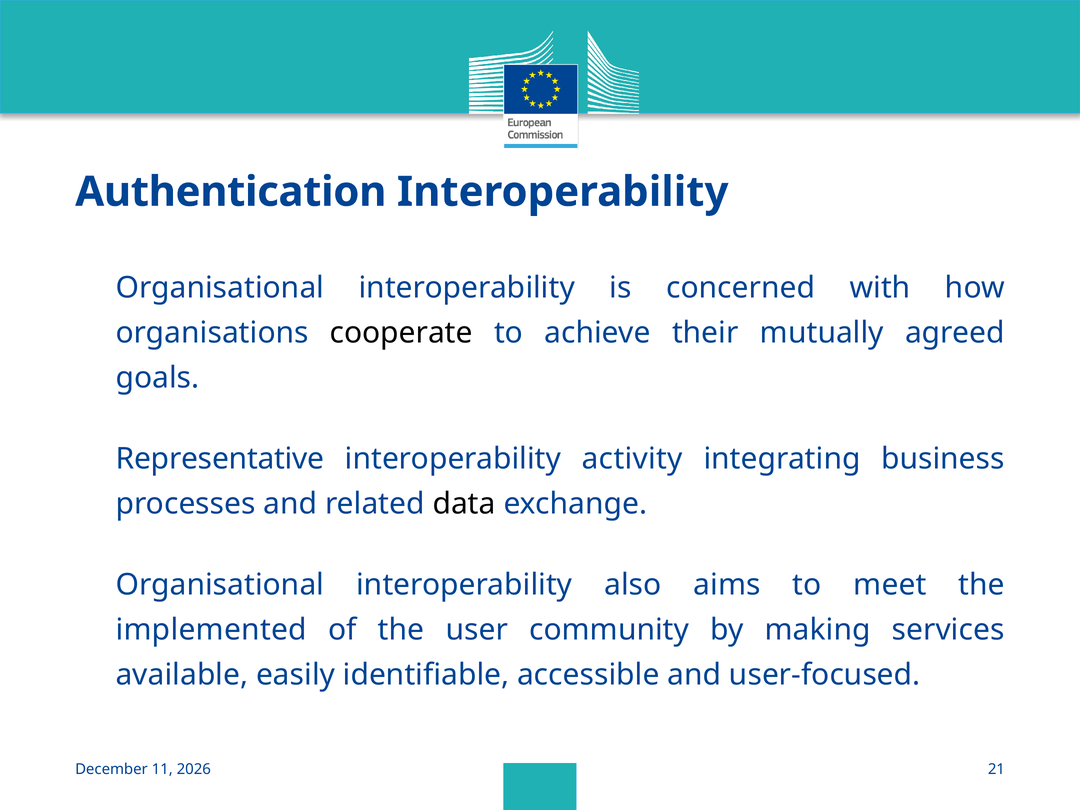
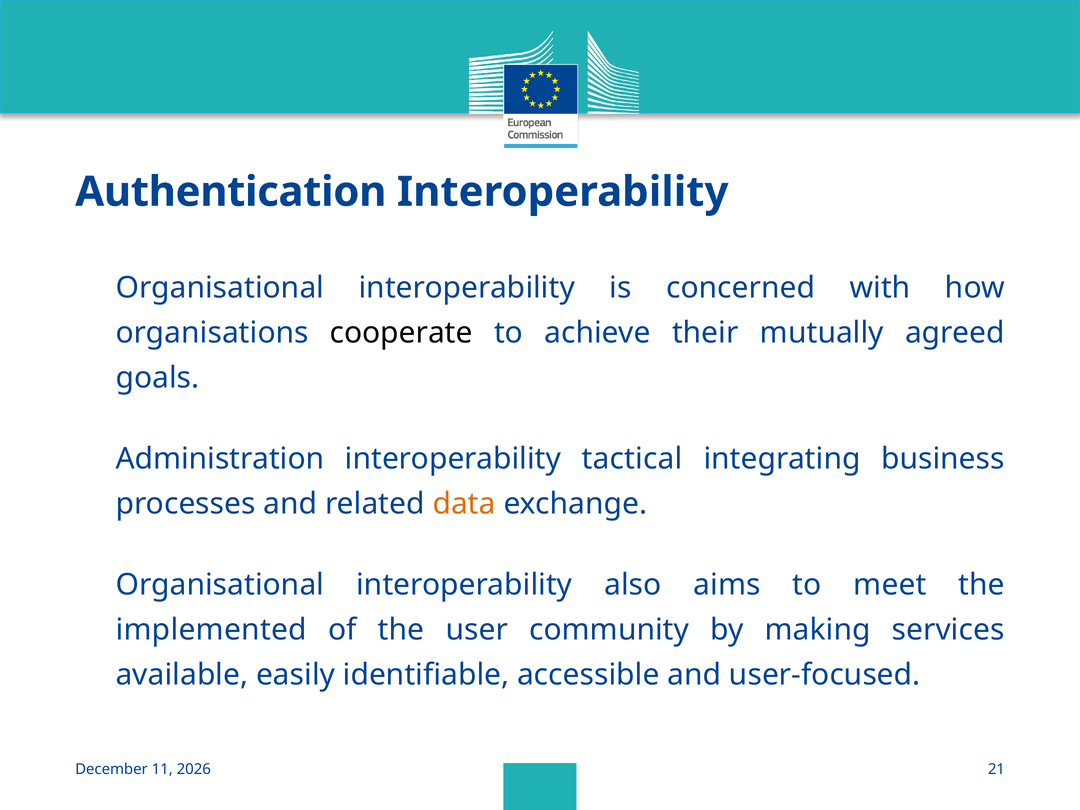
Representative: Representative -> Administration
activity: activity -> tactical
data colour: black -> orange
